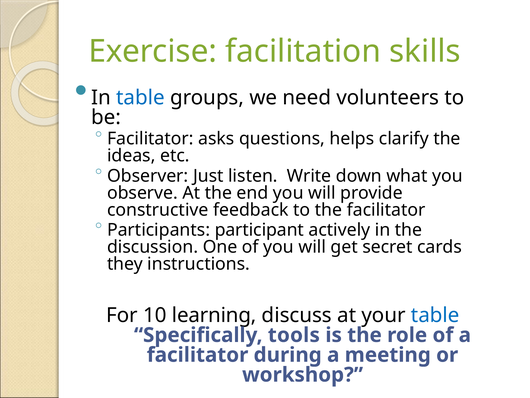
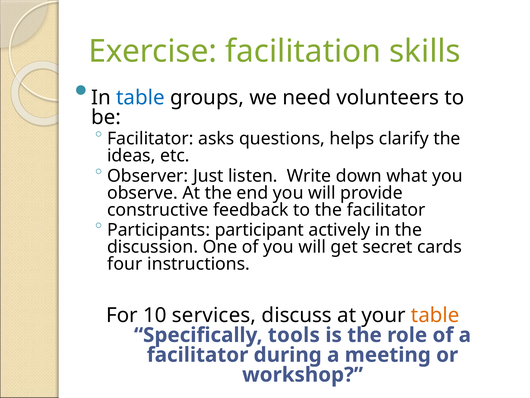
they: they -> four
learning: learning -> services
table at (435, 315) colour: blue -> orange
